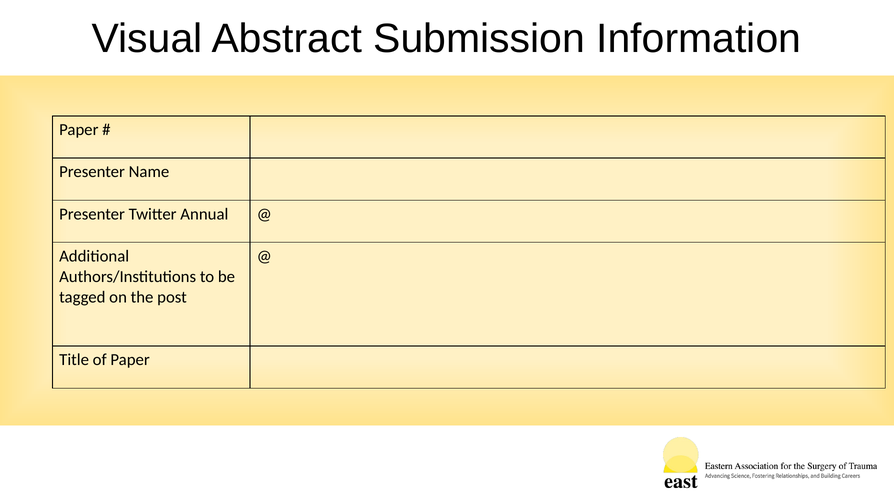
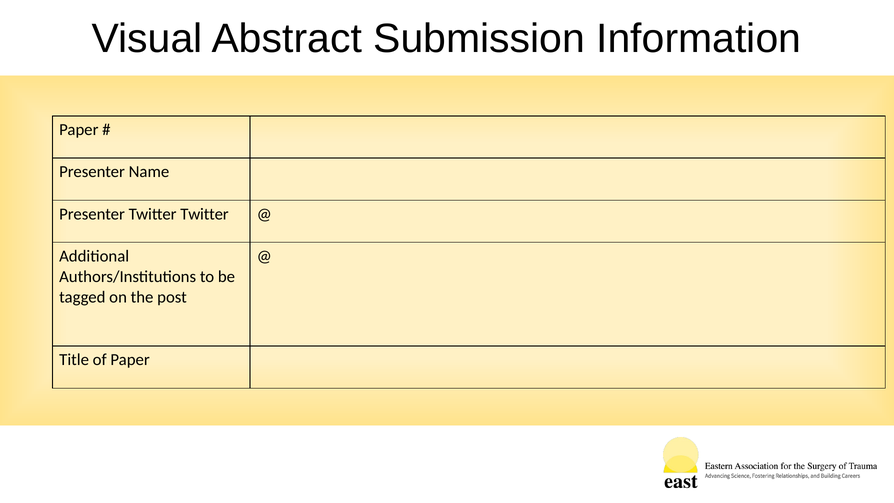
Twitter Annual: Annual -> Twitter
